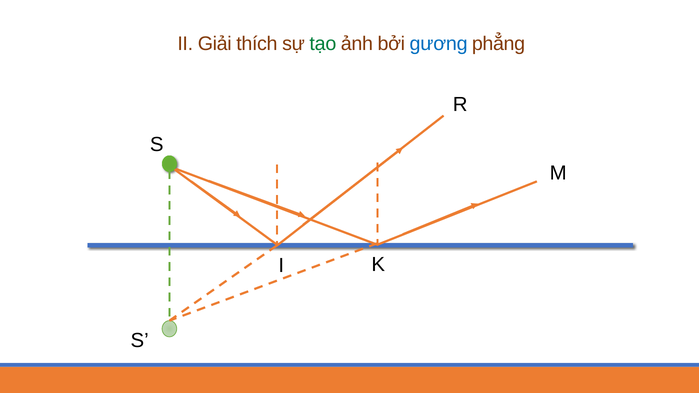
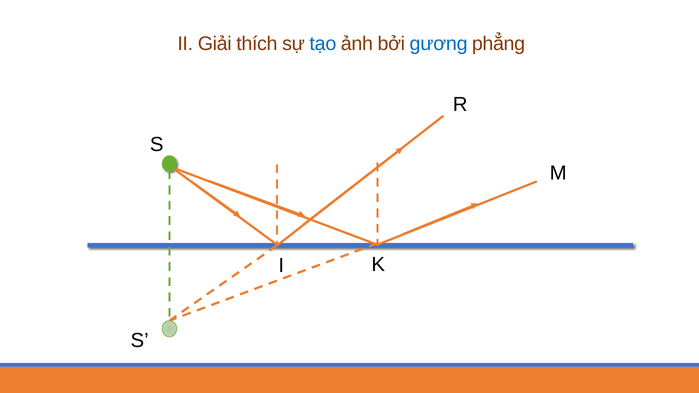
tạo colour: green -> blue
